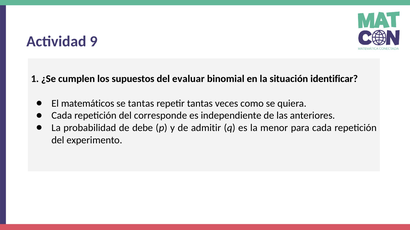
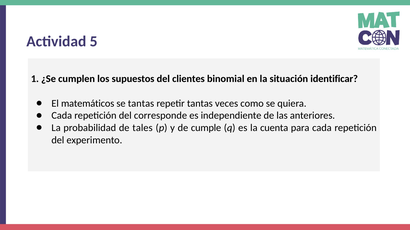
9: 9 -> 5
evaluar: evaluar -> clientes
debe: debe -> tales
admitir: admitir -> cumple
menor: menor -> cuenta
